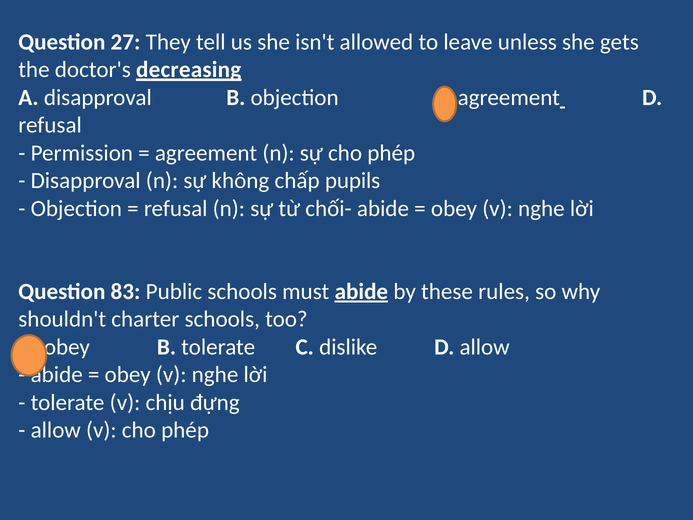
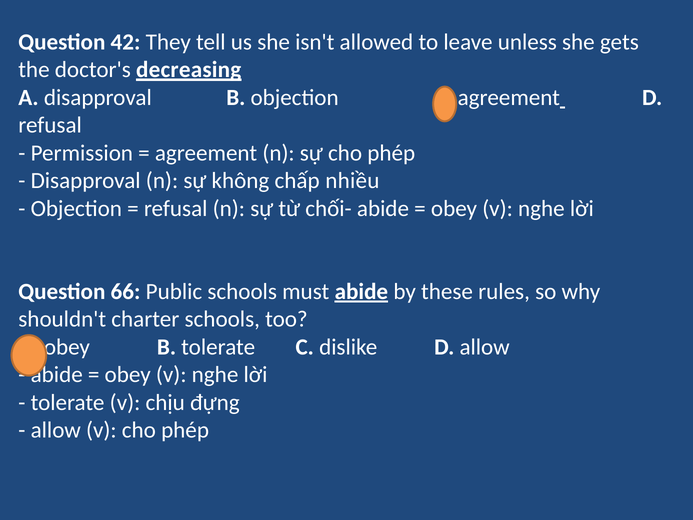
27: 27 -> 42
pupils: pupils -> nhiều
83: 83 -> 66
